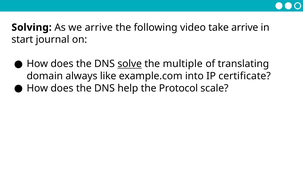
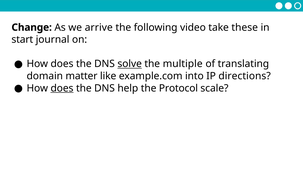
Solving: Solving -> Change
take arrive: arrive -> these
always: always -> matter
certificate: certificate -> directions
does at (62, 88) underline: none -> present
